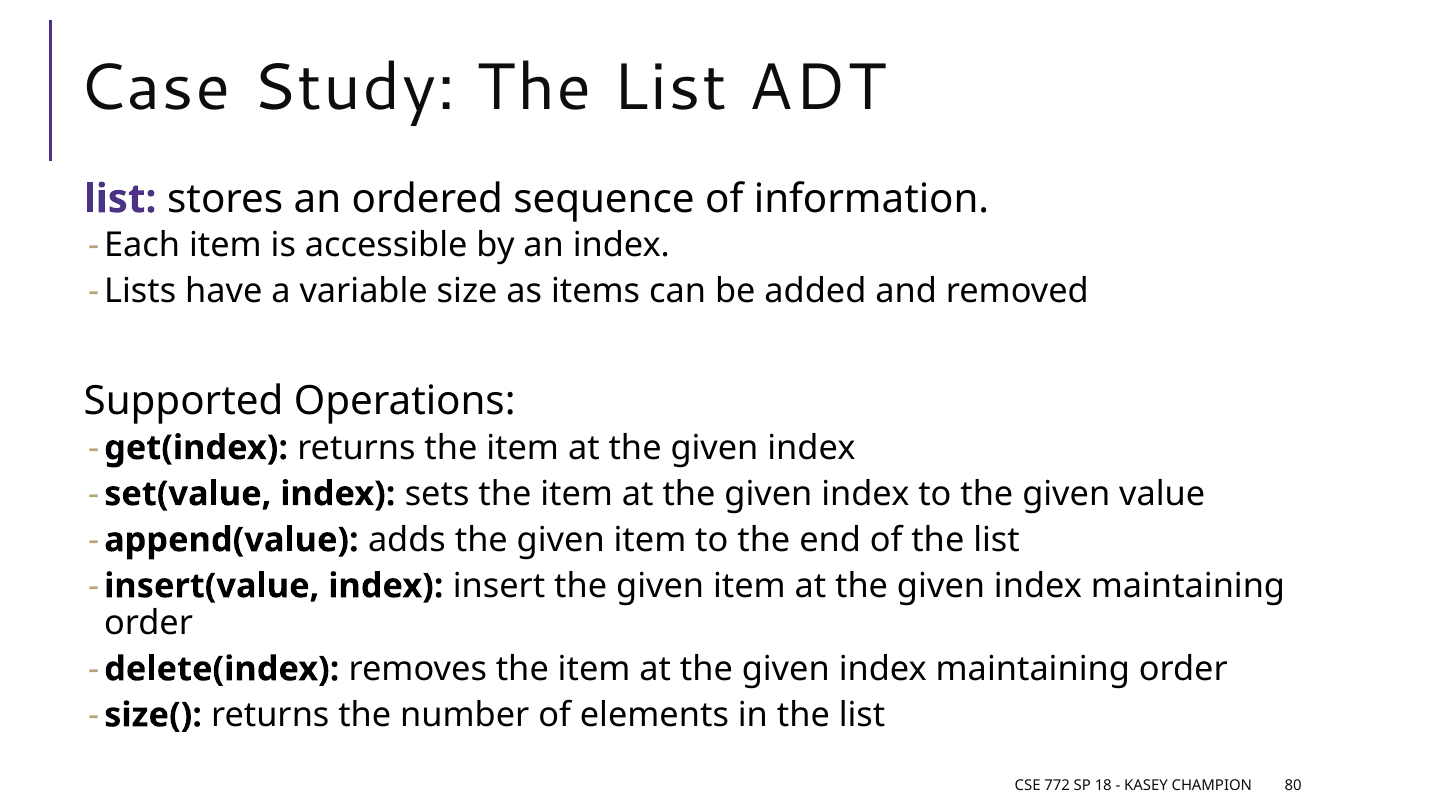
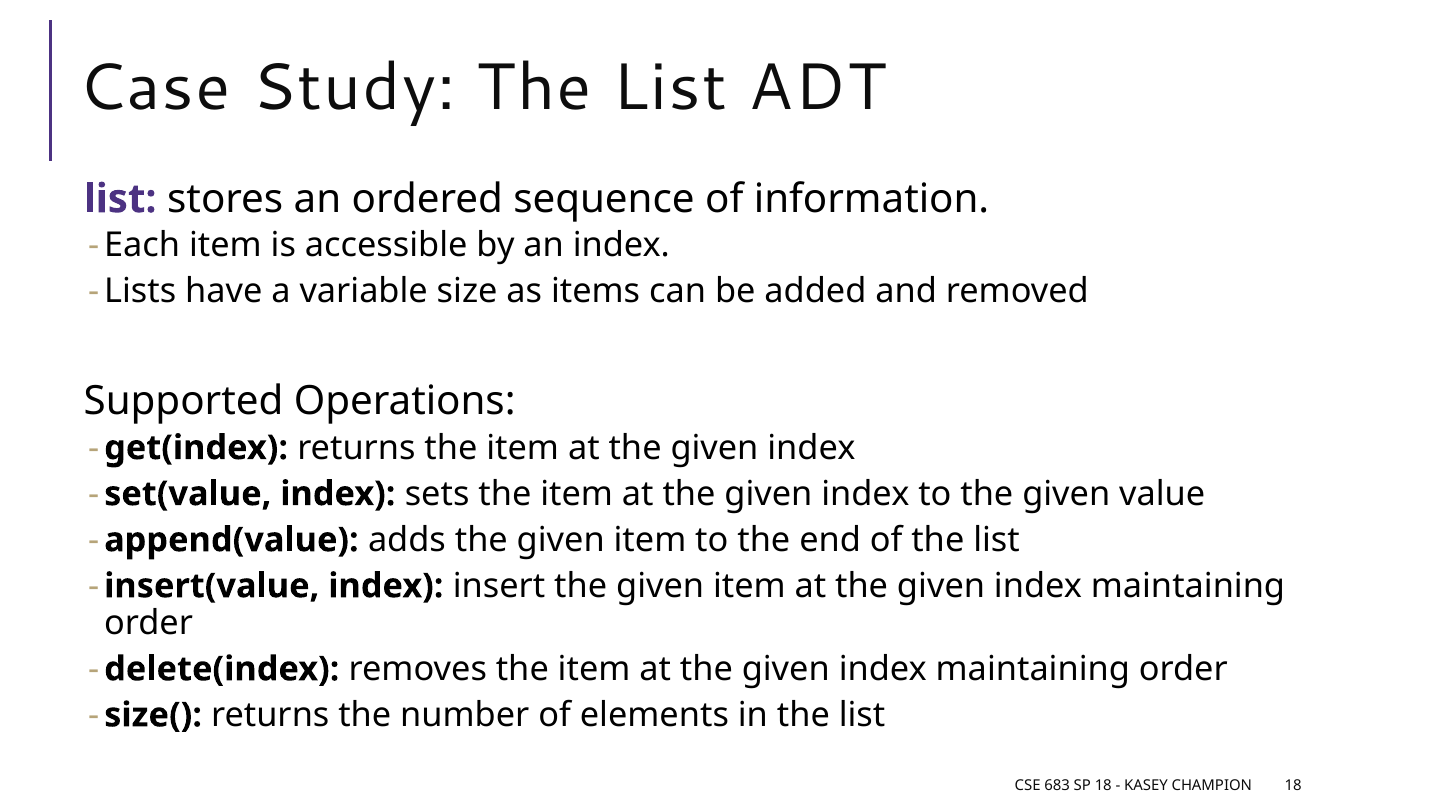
772: 772 -> 683
CHAMPION 80: 80 -> 18
